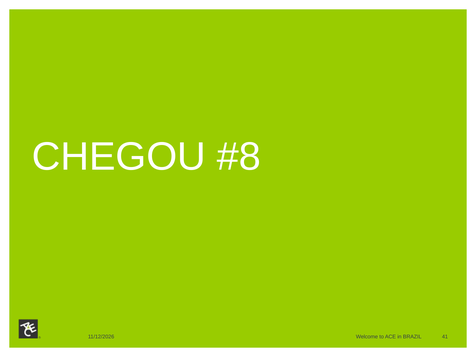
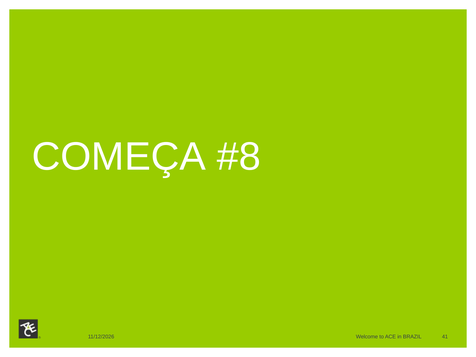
CHEGOU: CHEGOU -> COMEÇA
